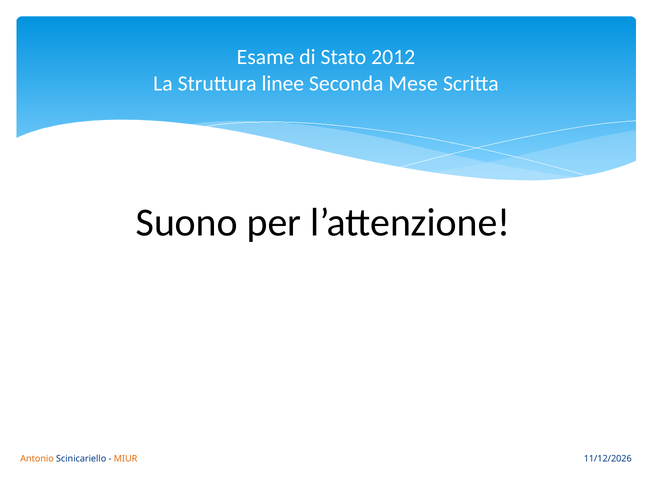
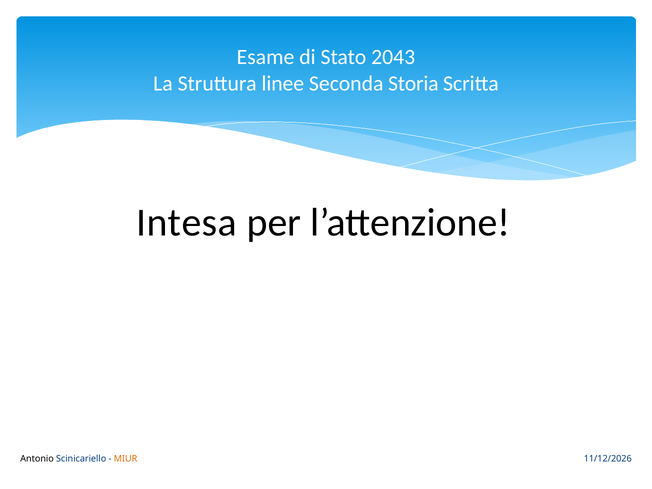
2012: 2012 -> 2043
Mese: Mese -> Storia
Suono: Suono -> Intesa
Antonio colour: orange -> black
